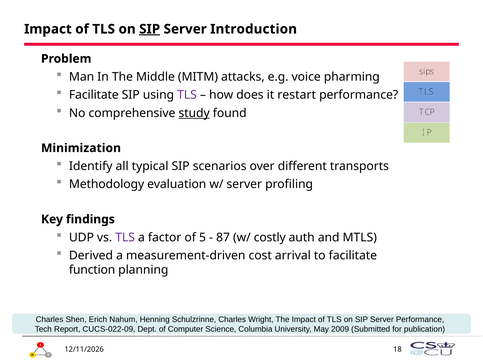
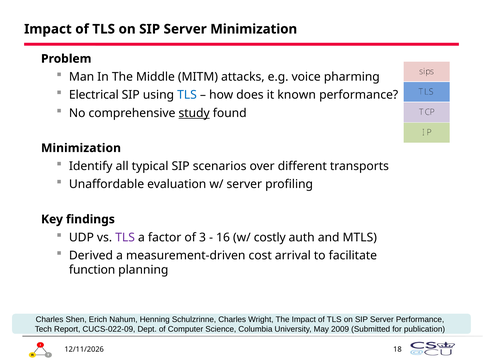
SIP at (150, 29) underline: present -> none
Server Introduction: Introduction -> Minimization
Facilitate at (94, 95): Facilitate -> Electrical
TLS at (187, 95) colour: purple -> blue
restart: restart -> known
Methodology: Methodology -> Unaffordable
5: 5 -> 3
87: 87 -> 16
